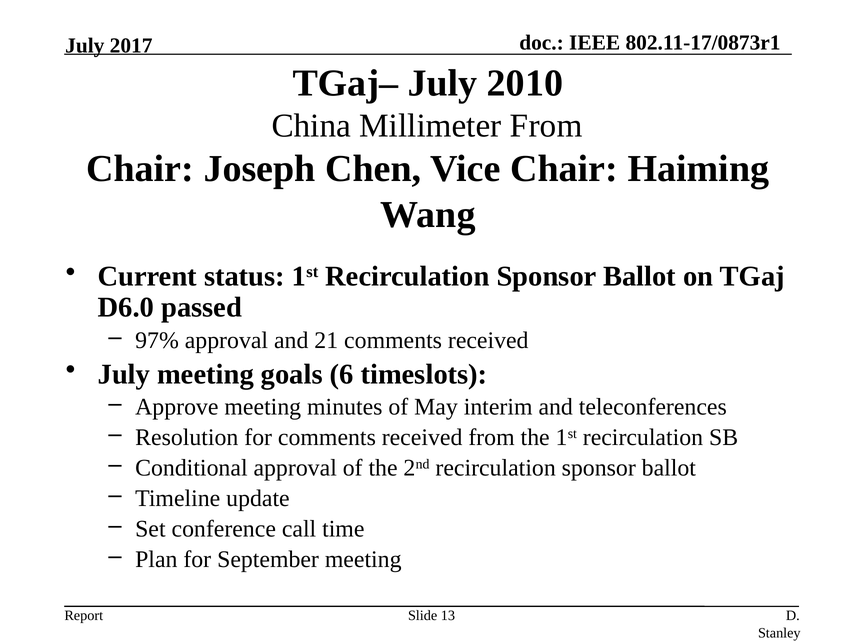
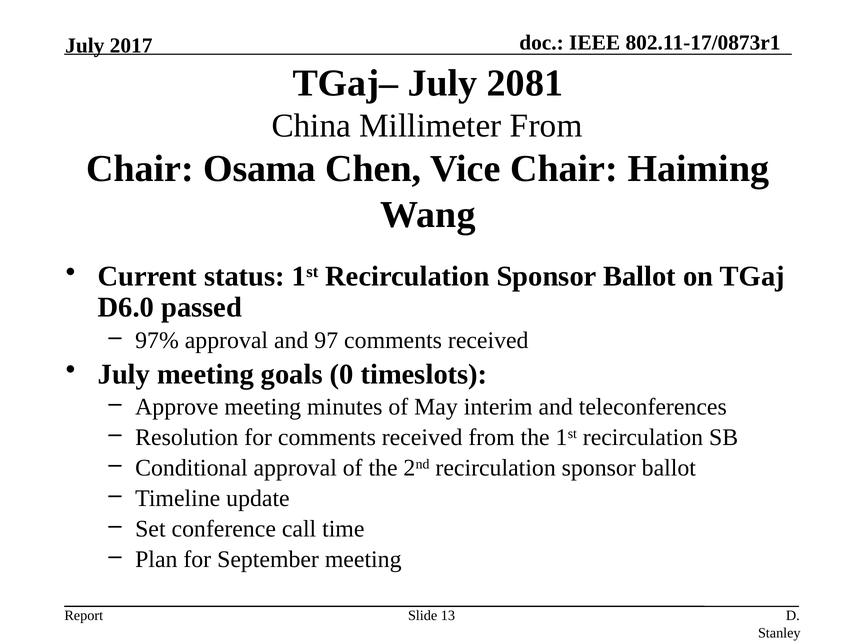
2010: 2010 -> 2081
Joseph: Joseph -> Osama
21: 21 -> 97
6: 6 -> 0
